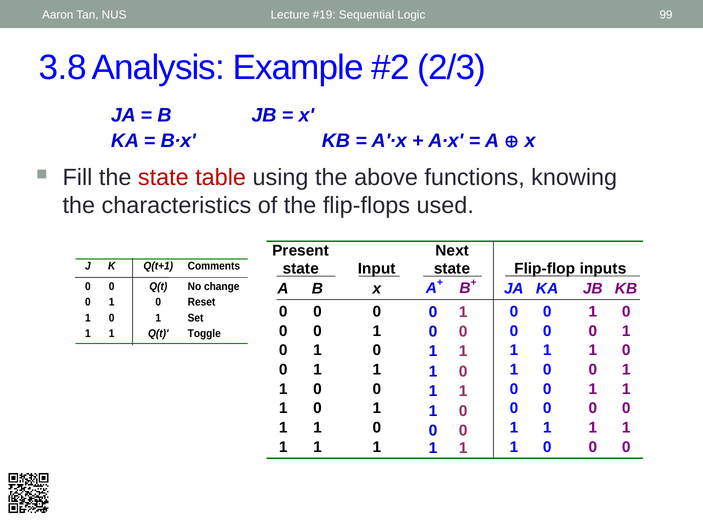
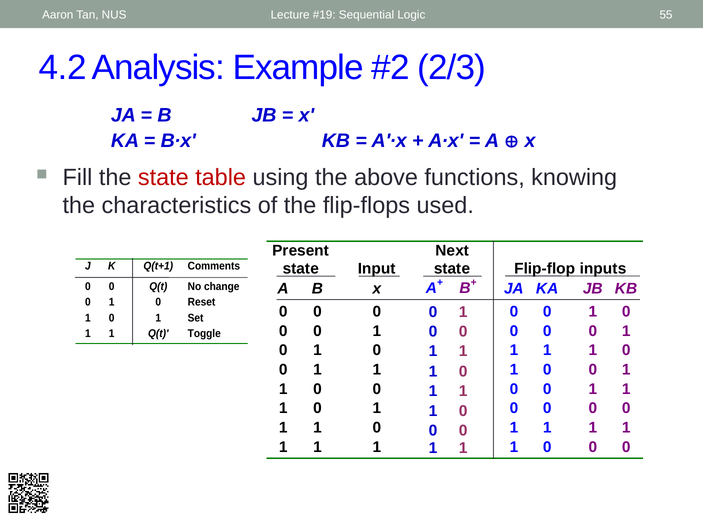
99: 99 -> 55
3.8: 3.8 -> 4.2
